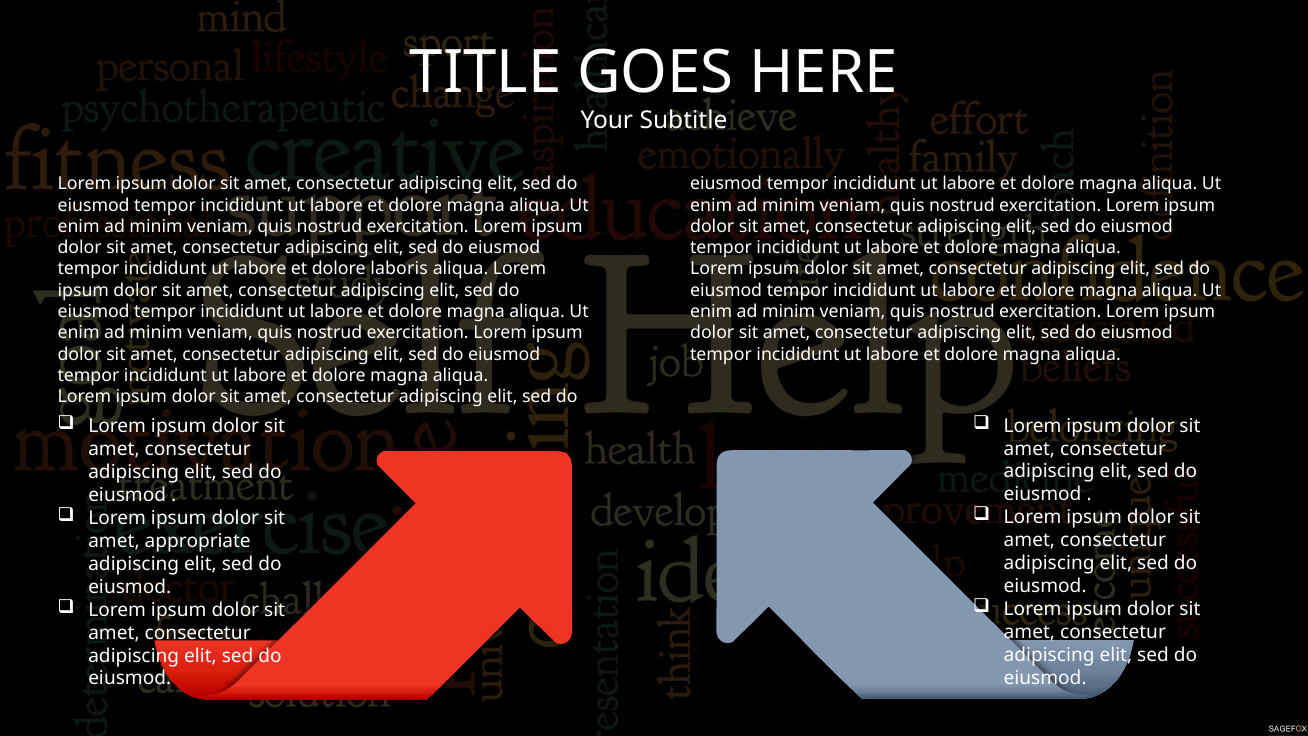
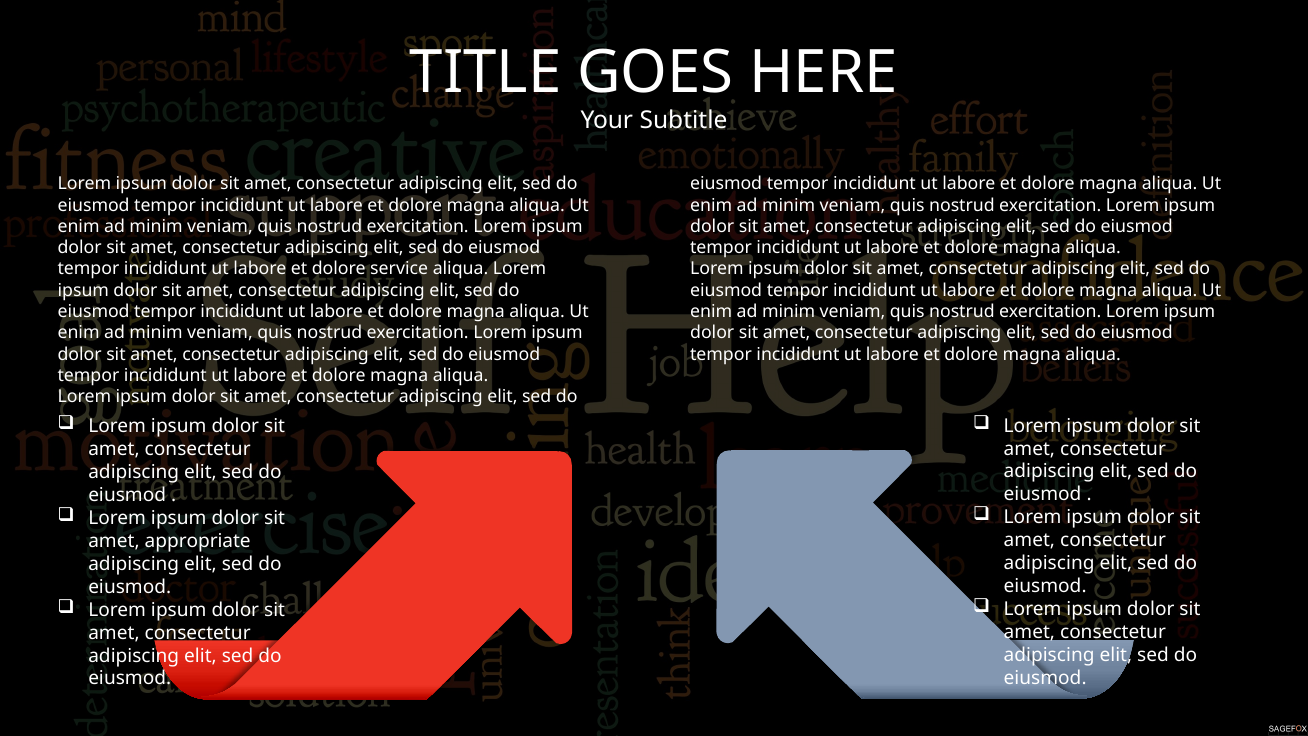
laboris: laboris -> service
